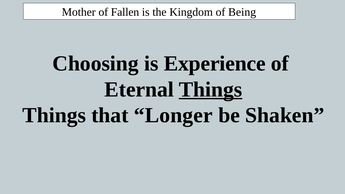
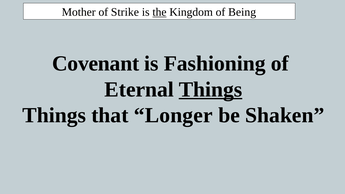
Fallen: Fallen -> Strike
the underline: none -> present
Choosing: Choosing -> Covenant
Experience: Experience -> Fashioning
